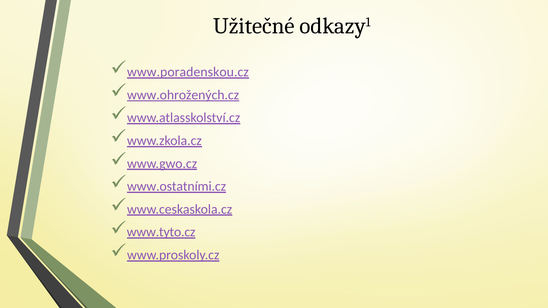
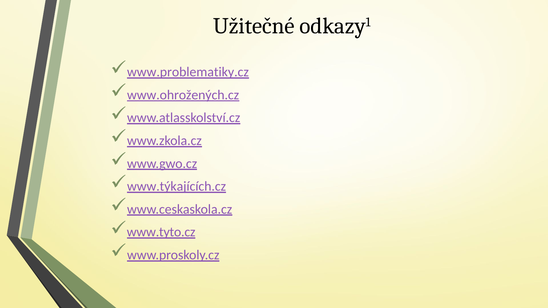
www.poradenskou.cz: www.poradenskou.cz -> www.problematiky.cz
www.ostatními.cz: www.ostatními.cz -> www.týkajících.cz
